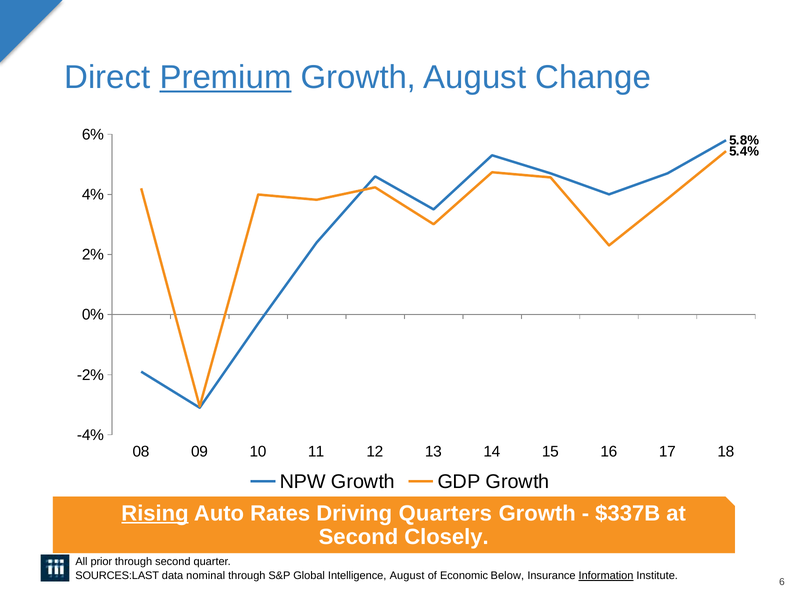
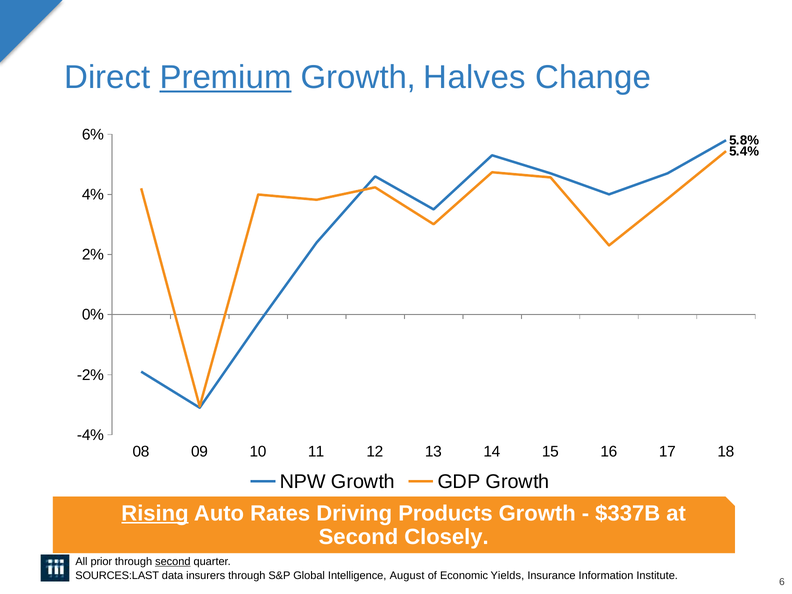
Growth August: August -> Halves
Quarters: Quarters -> Products
second at (173, 562) underline: none -> present
nominal: nominal -> insurers
Below: Below -> Yields
Information underline: present -> none
